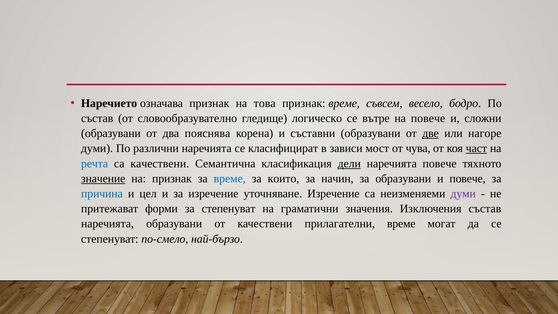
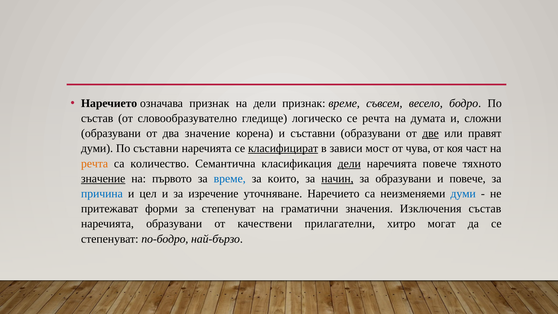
на това: това -> дели
се вътре: вътре -> речта
на повече: повече -> думата
два пояснява: пояснява -> значение
нагоре: нагоре -> правят
По различни: различни -> съставни
класифицират underline: none -> present
част underline: present -> none
речта at (95, 163) colour: blue -> orange
са качествени: качествени -> количество
на признак: признак -> първото
начин underline: none -> present
уточняване Изречение: Изречение -> Наречието
думи at (463, 194) colour: purple -> blue
прилагателни време: време -> хитро
по-смело: по-смело -> по-бодро
